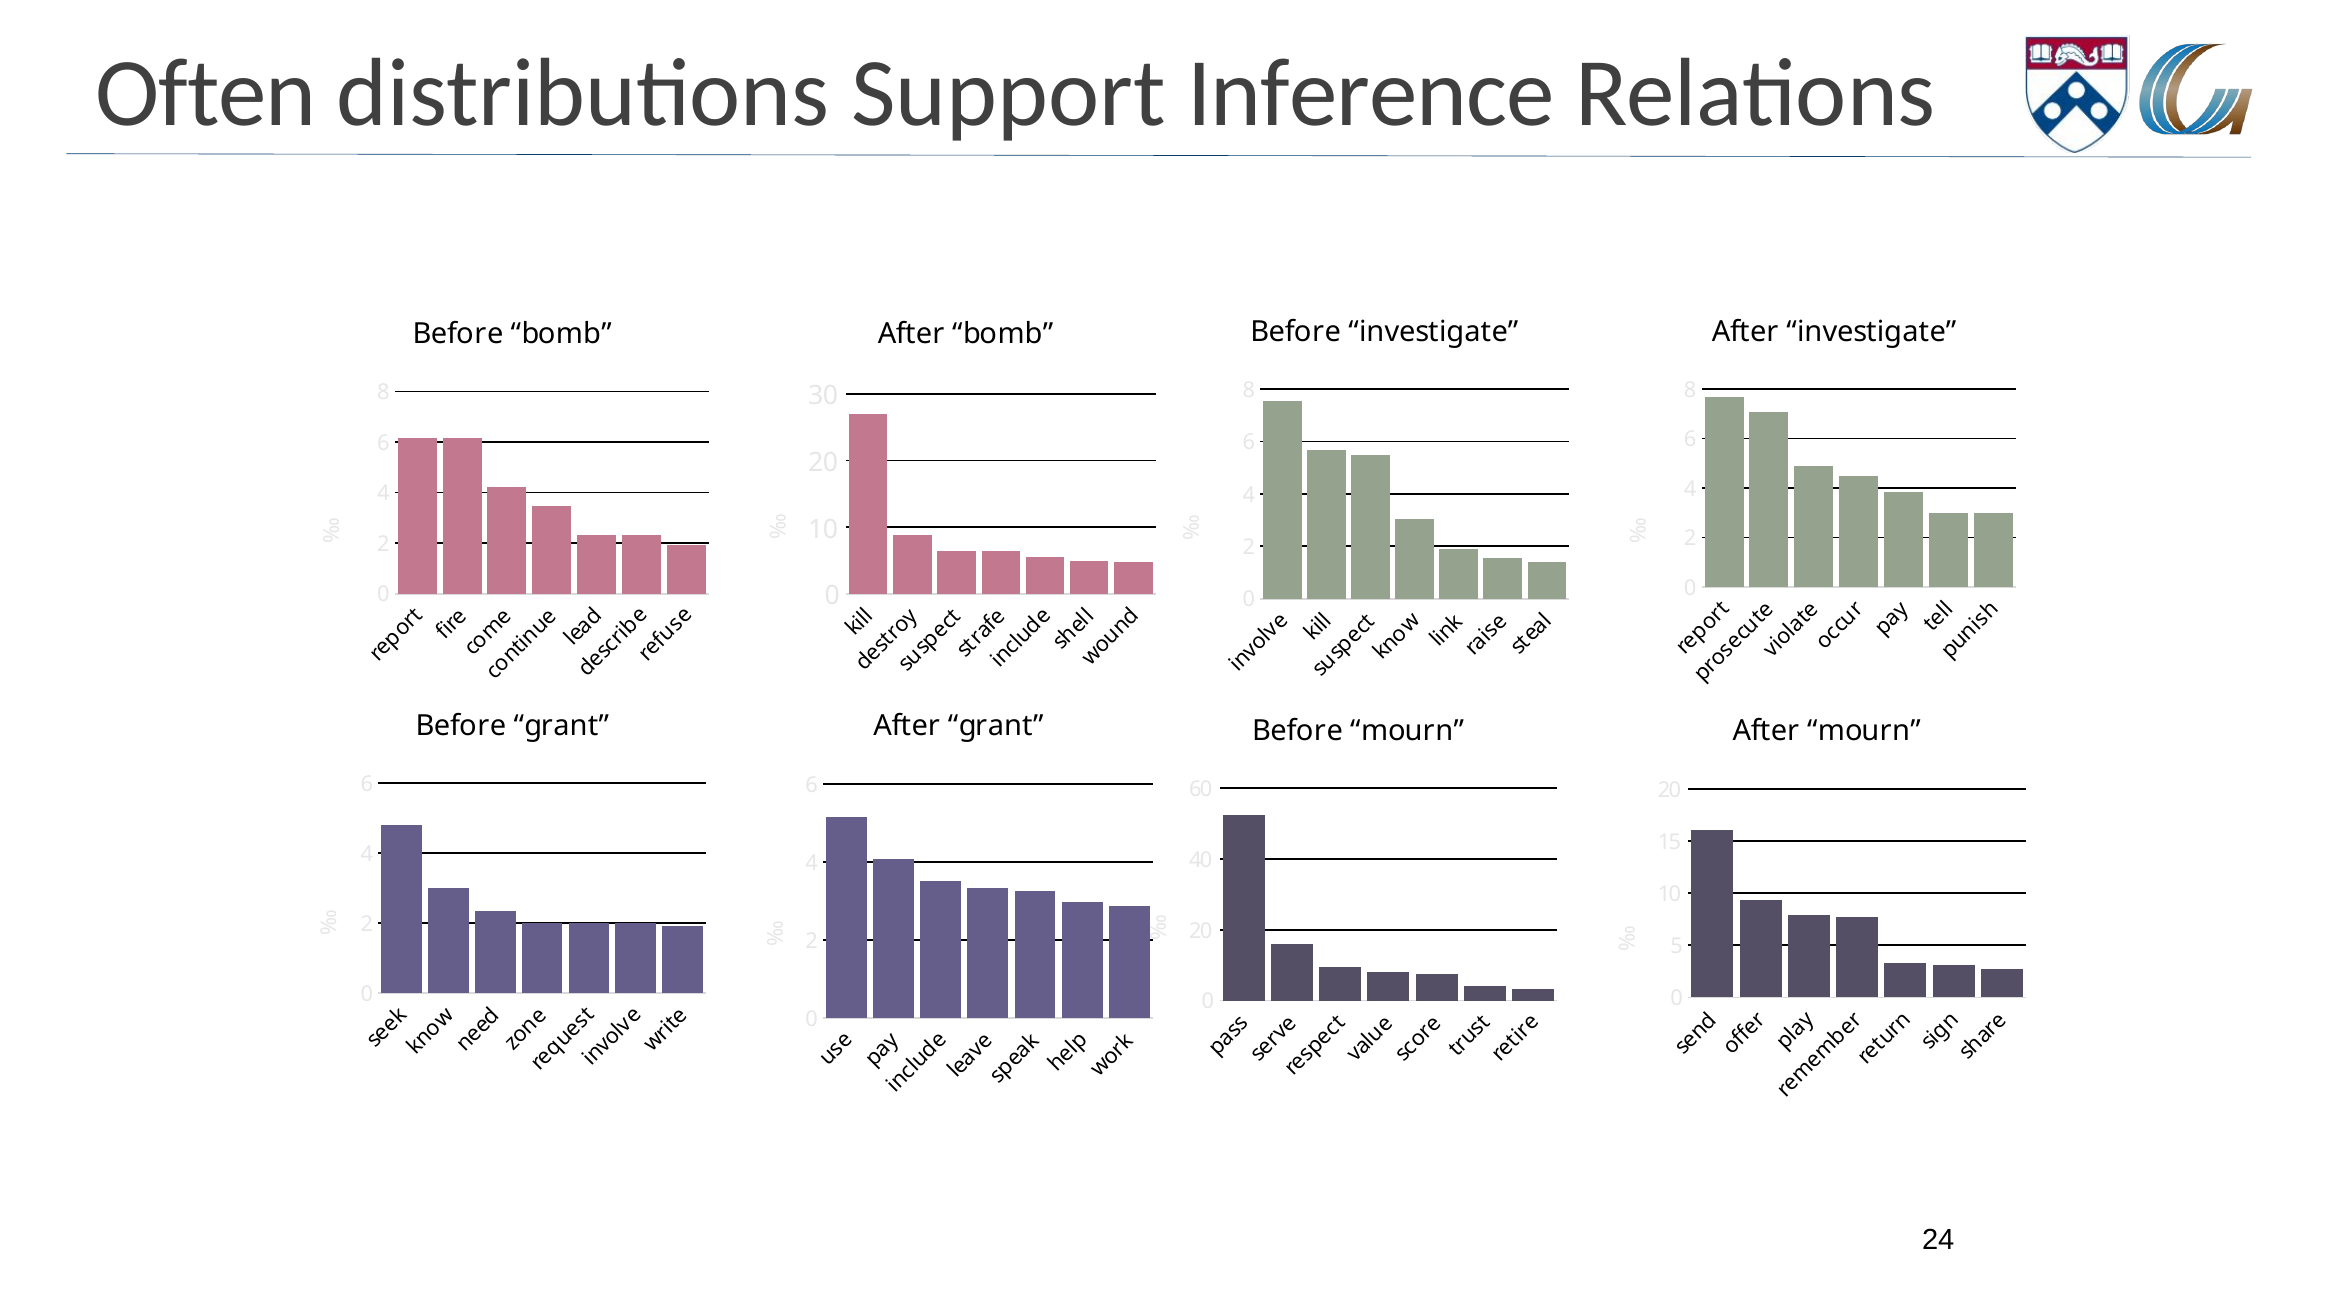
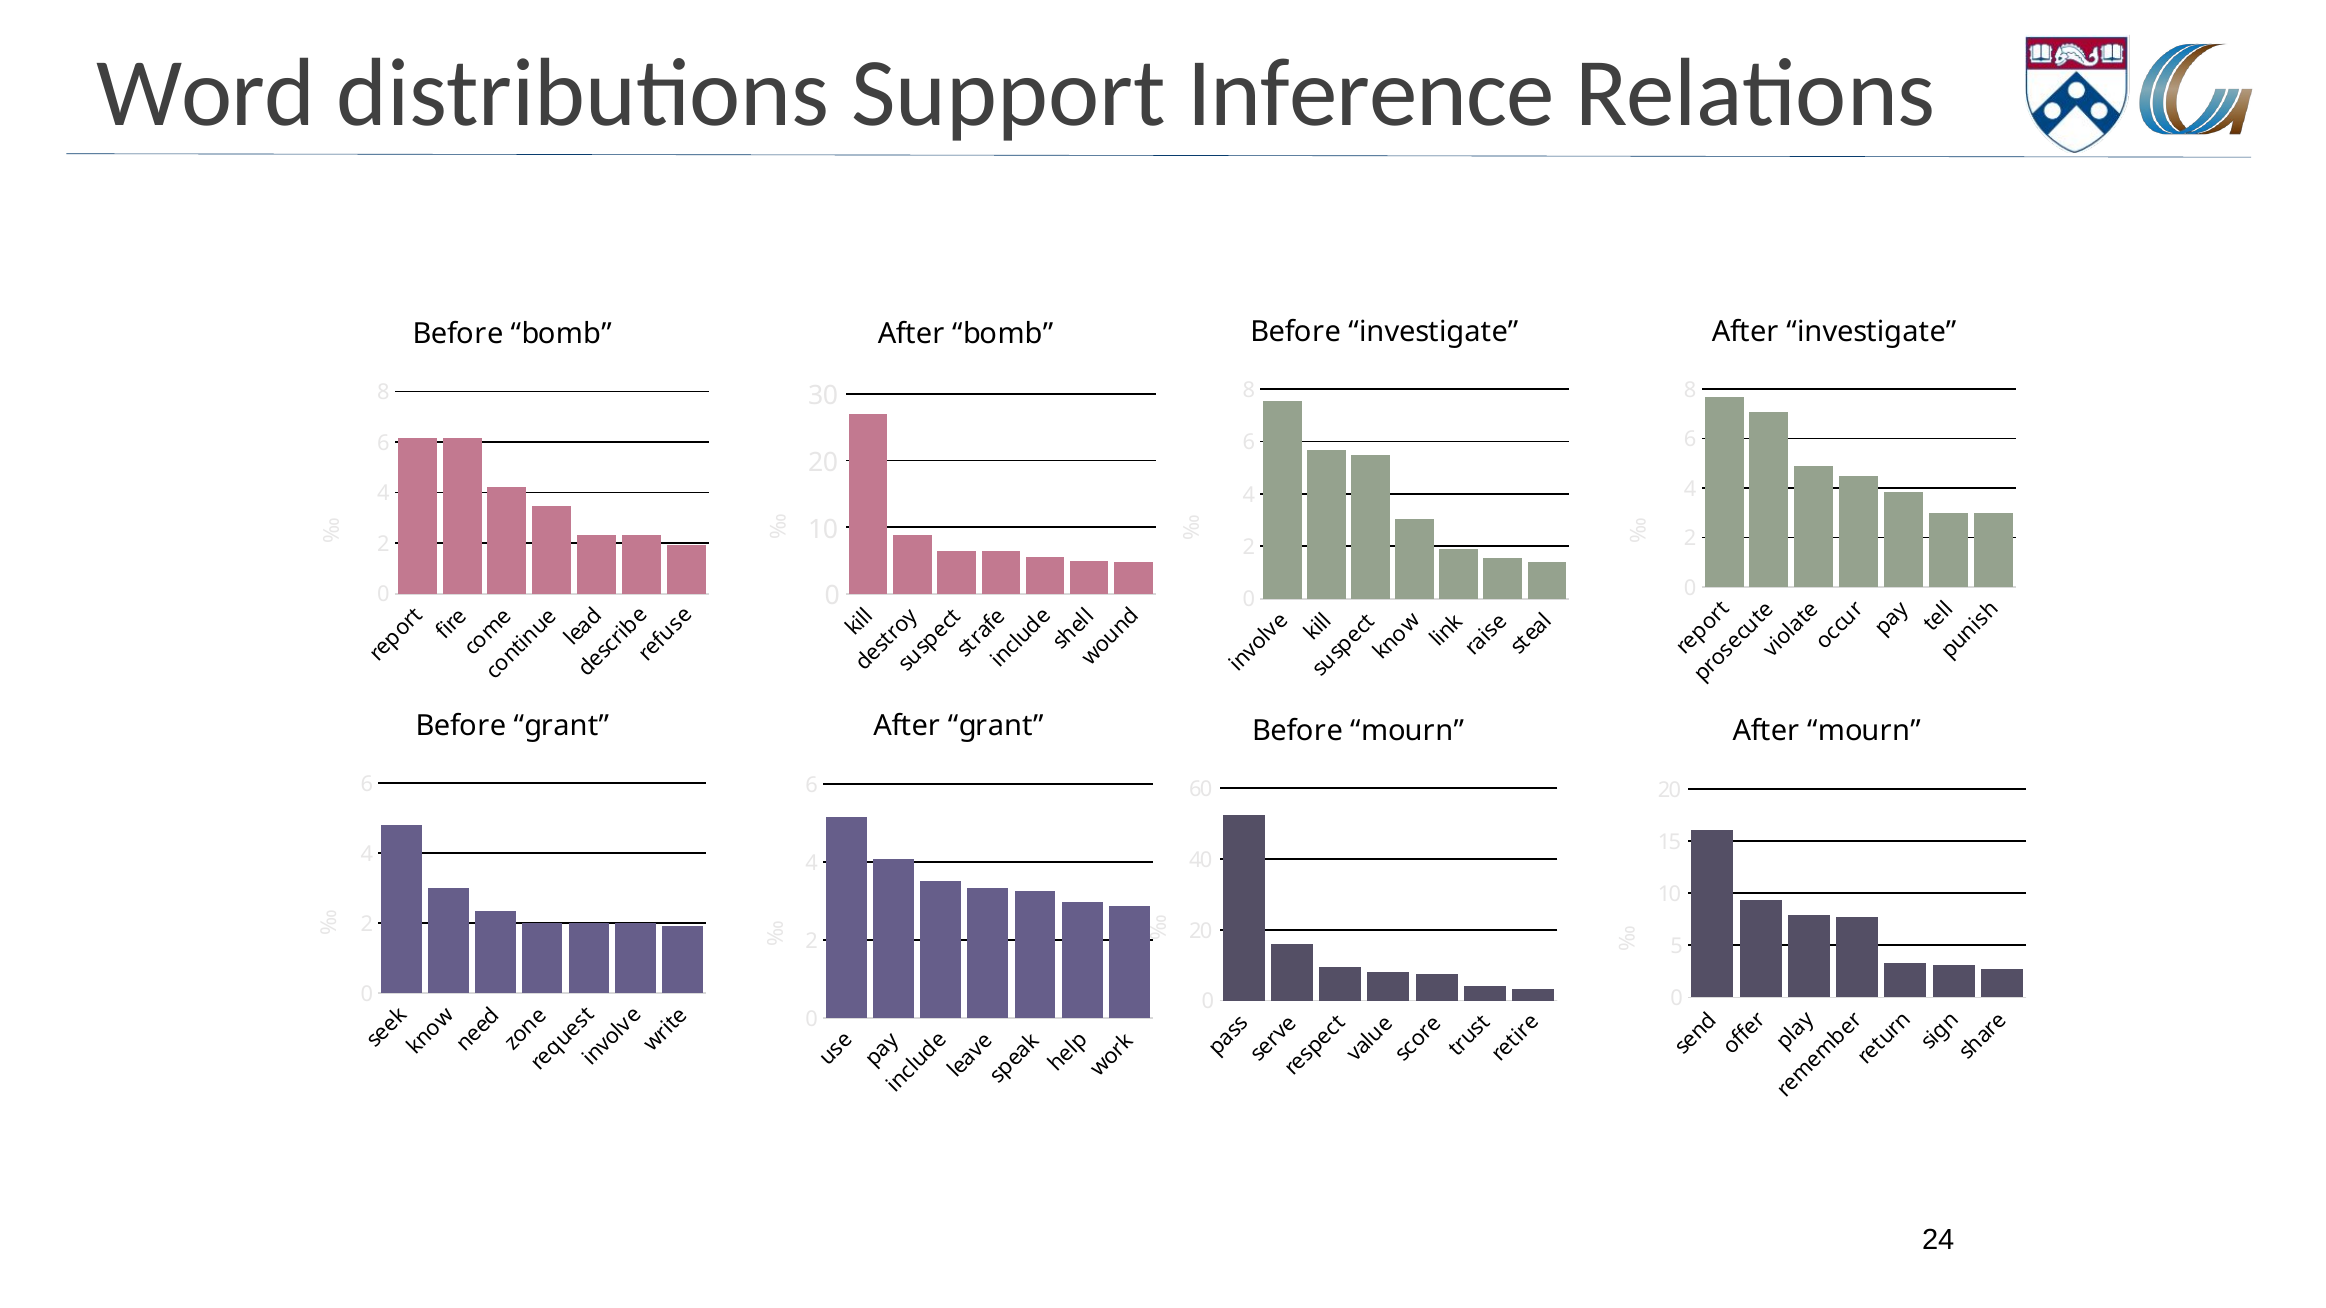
Often: Often -> Word
